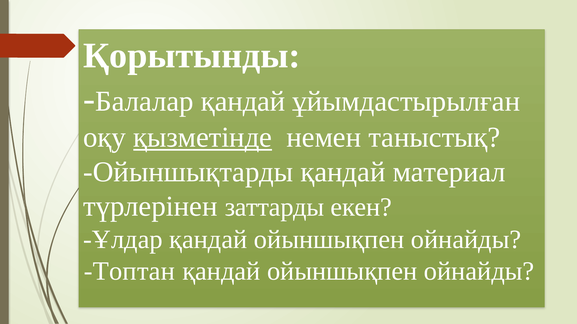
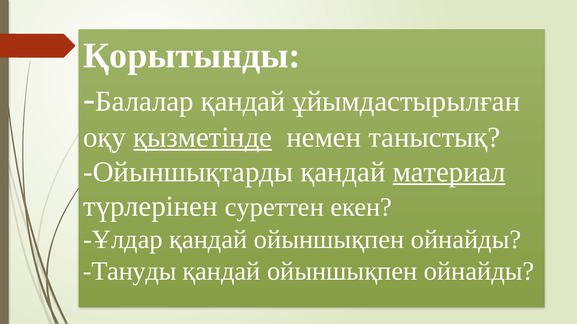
материал underline: none -> present
заттарды: заттарды -> суреттен
Топтан: Топтан -> Тануды
